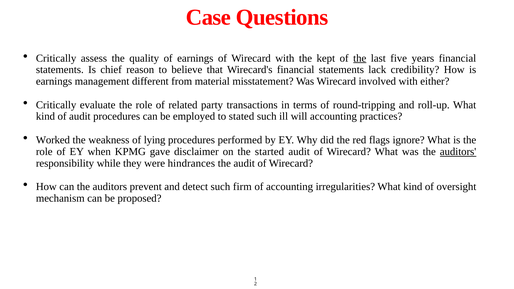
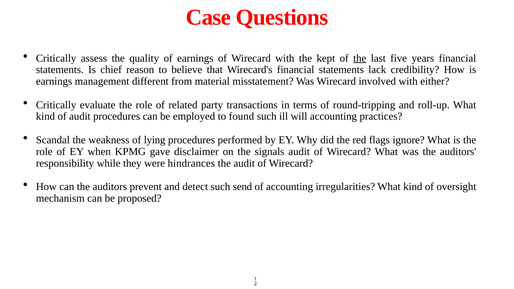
stated: stated -> found
Worked: Worked -> Scandal
started: started -> signals
auditors at (458, 152) underline: present -> none
firm: firm -> send
